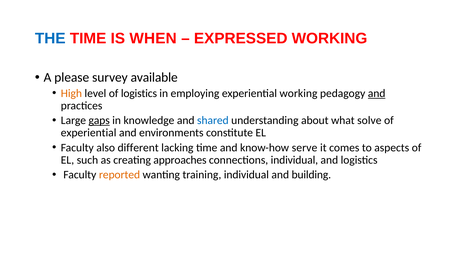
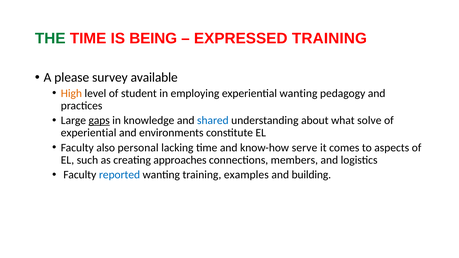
THE colour: blue -> green
WHEN: WHEN -> BEING
EXPRESSED WORKING: WORKING -> TRAINING
of logistics: logistics -> student
experiential working: working -> wanting
and at (377, 93) underline: present -> none
different: different -> personal
connections individual: individual -> members
reported colour: orange -> blue
training individual: individual -> examples
